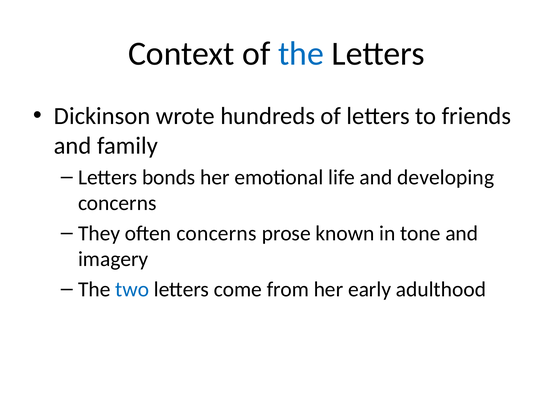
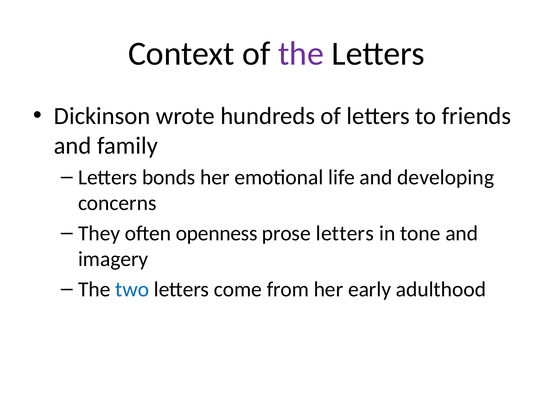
the at (301, 54) colour: blue -> purple
often concerns: concerns -> openness
prose known: known -> letters
